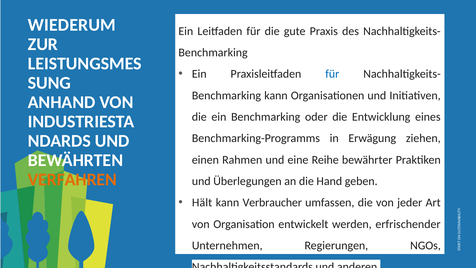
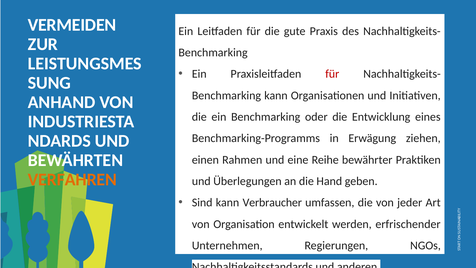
WIEDERUM: WIEDERUM -> VERMEIDEN
für at (332, 74) colour: blue -> red
Hält: Hält -> Sind
